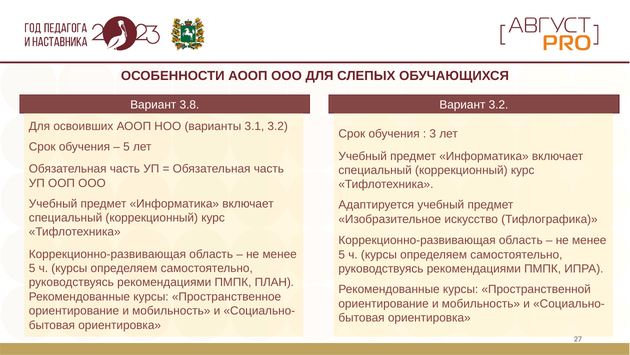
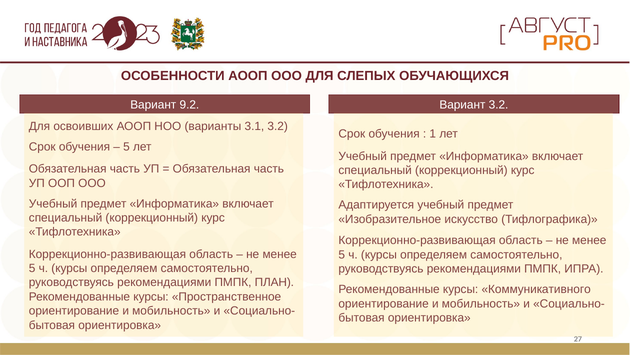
3.8: 3.8 -> 9.2
3: 3 -> 1
Пространственной: Пространственной -> Коммуникативного
